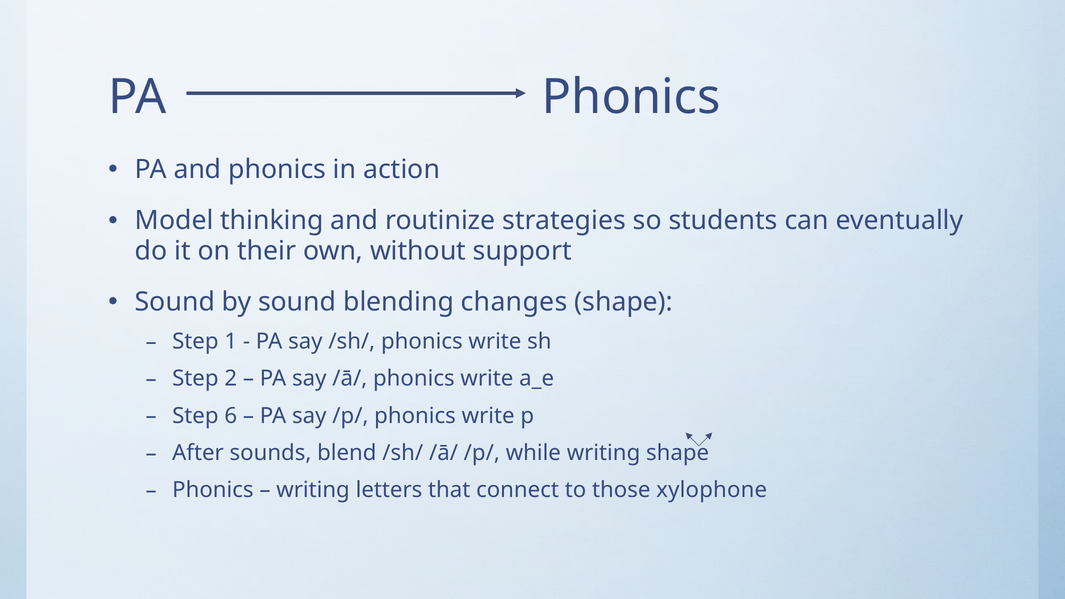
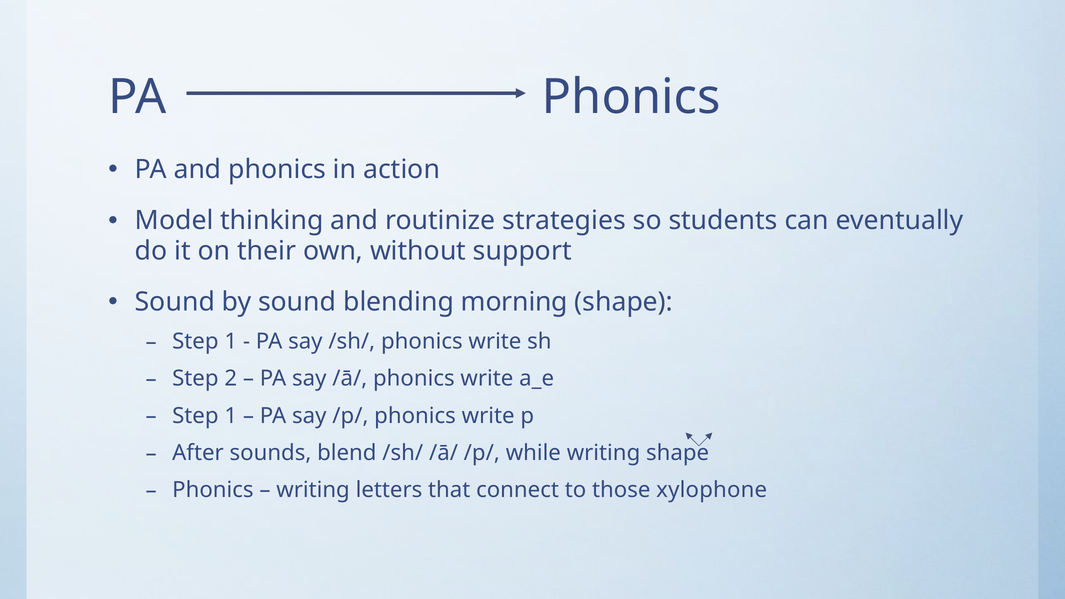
changes: changes -> morning
6 at (231, 416): 6 -> 1
